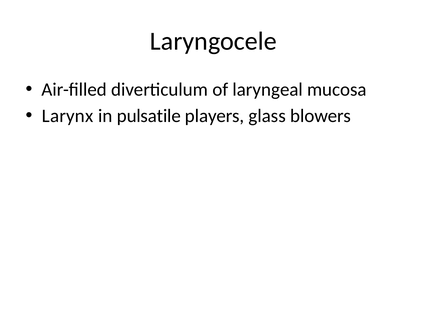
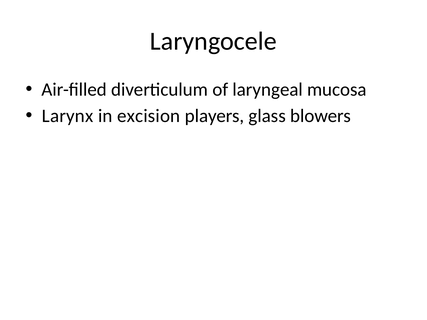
pulsatile: pulsatile -> excision
